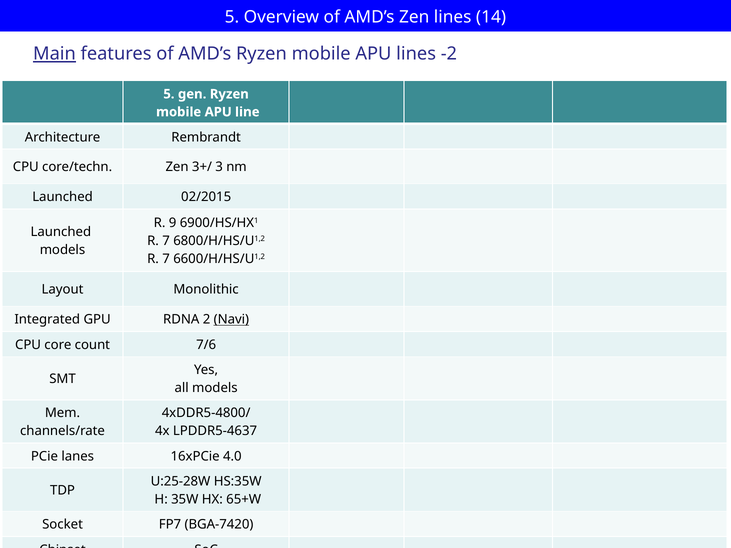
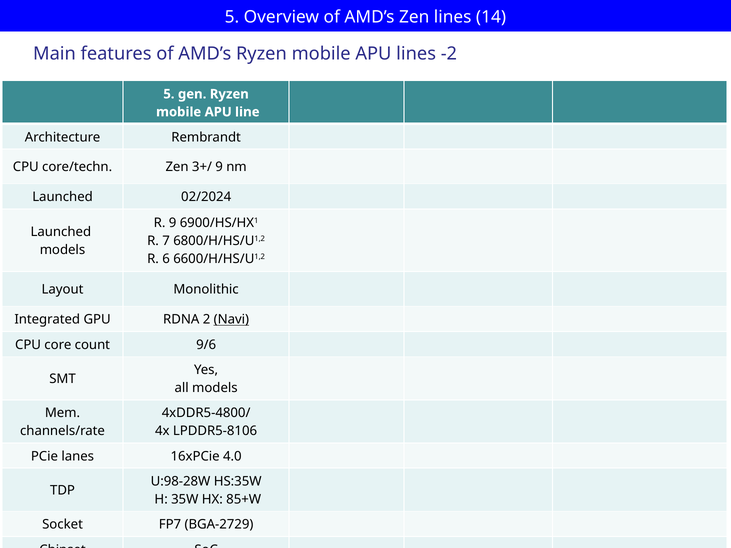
Main underline: present -> none
3+/ 3: 3 -> 9
02/2015: 02/2015 -> 02/2024
7 at (166, 259): 7 -> 6
7/6: 7/6 -> 9/6
LPDDR5-4637: LPDDR5-4637 -> LPDDR5-8106
U:25-28W: U:25-28W -> U:98-28W
65+W: 65+W -> 85+W
BGA-7420: BGA-7420 -> BGA-2729
